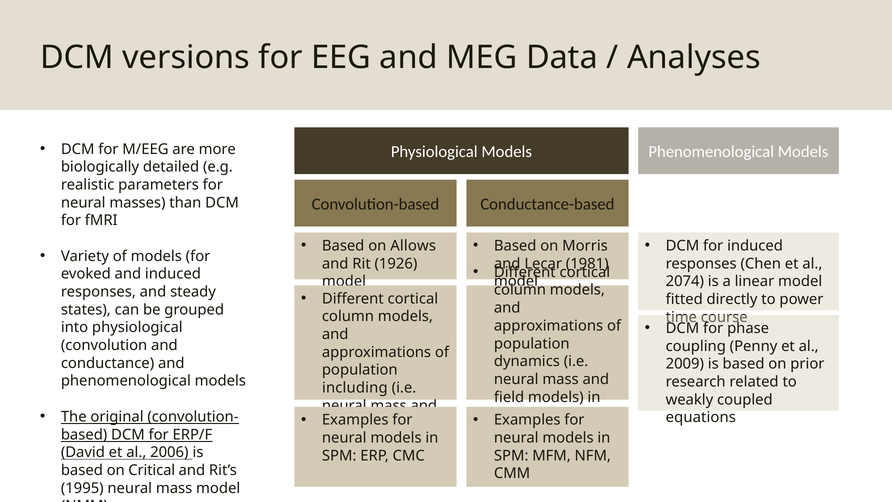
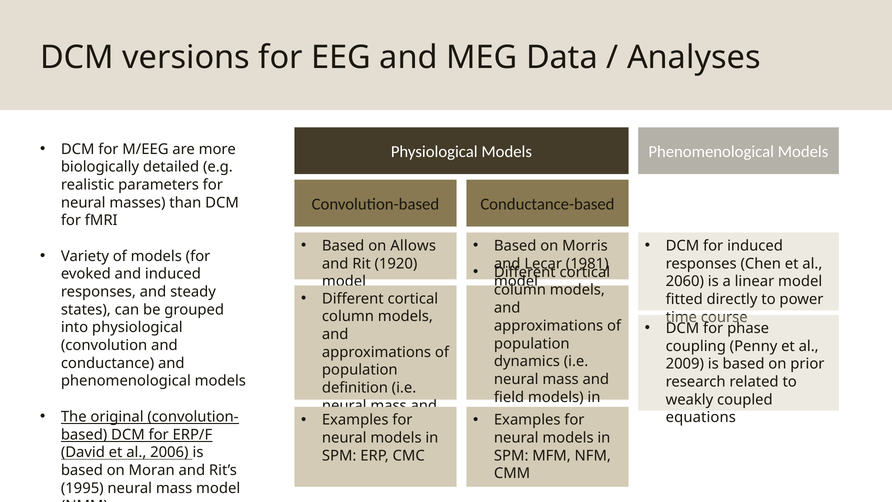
1926: 1926 -> 1920
2074: 2074 -> 2060
including: including -> definition
Critical: Critical -> Moran
